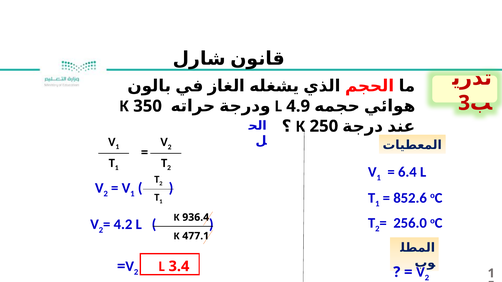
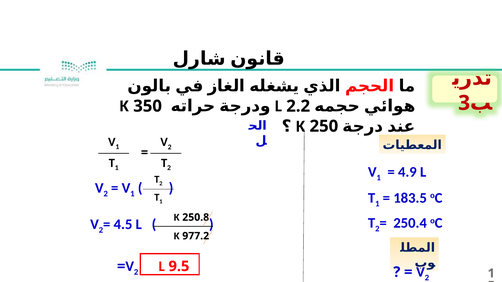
4.9: 4.9 -> 2.2
6.4: 6.4 -> 4.9
852.6: 852.6 -> 183.5
936.4: 936.4 -> 250.8
256.0: 256.0 -> 250.4
4.2: 4.2 -> 4.5
477.1: 477.1 -> 977.2
3.4: 3.4 -> 9.5
